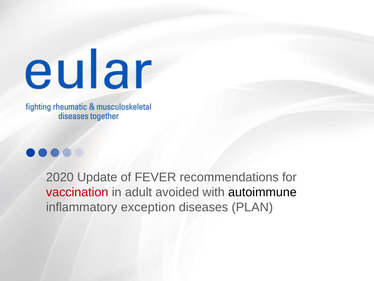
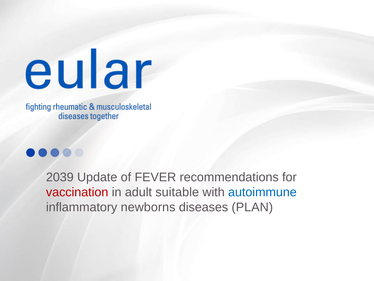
2020: 2020 -> 2039
avoided: avoided -> suitable
autoimmune colour: black -> blue
exception: exception -> newborns
